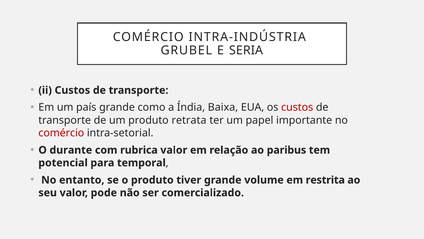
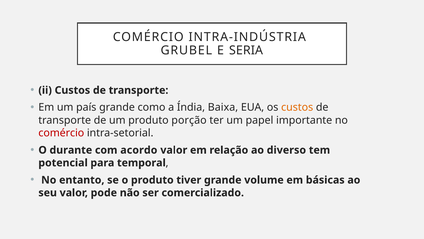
custos at (297, 107) colour: red -> orange
retrata: retrata -> porção
rubrica: rubrica -> acordo
paribus: paribus -> diverso
restrita: restrita -> básicas
